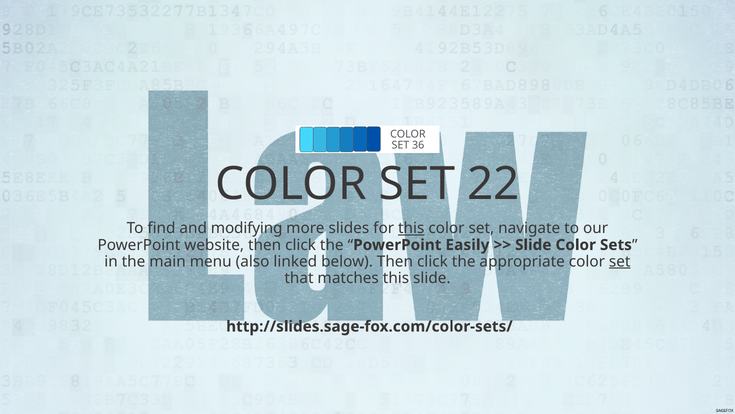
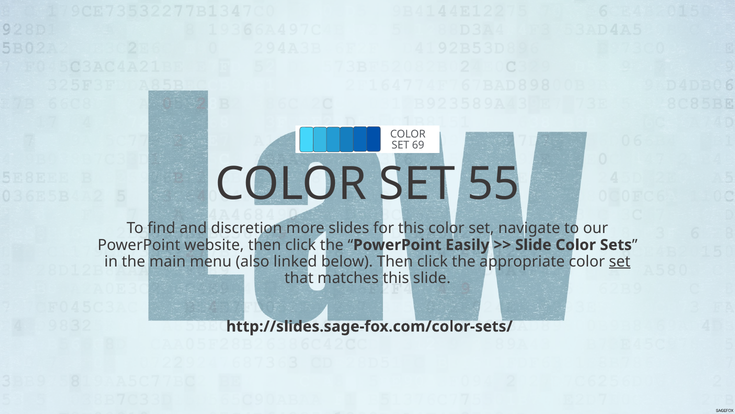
36: 36 -> 69
22: 22 -> 55
modifying: modifying -> discretion
this at (411, 228) underline: present -> none
